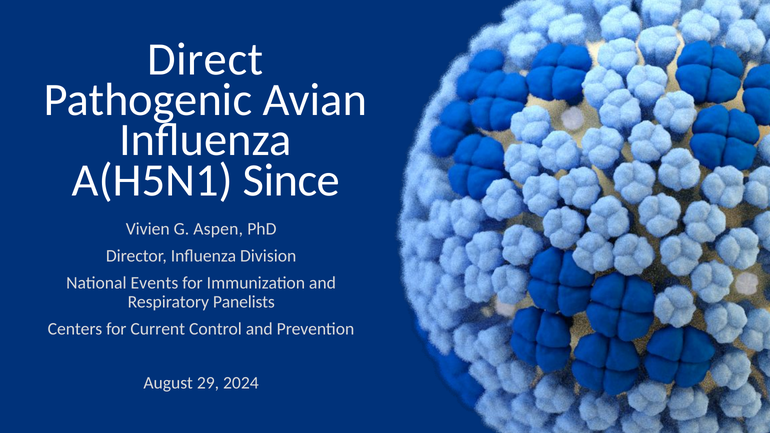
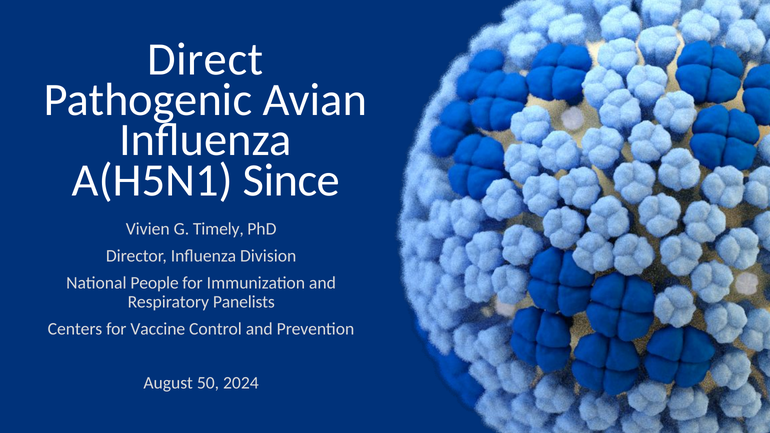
Aspen: Aspen -> Timely
Events: Events -> People
Current: Current -> Vaccine
29: 29 -> 50
